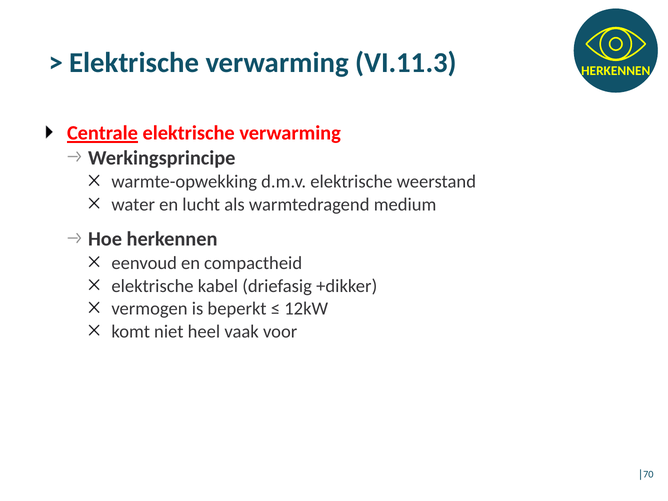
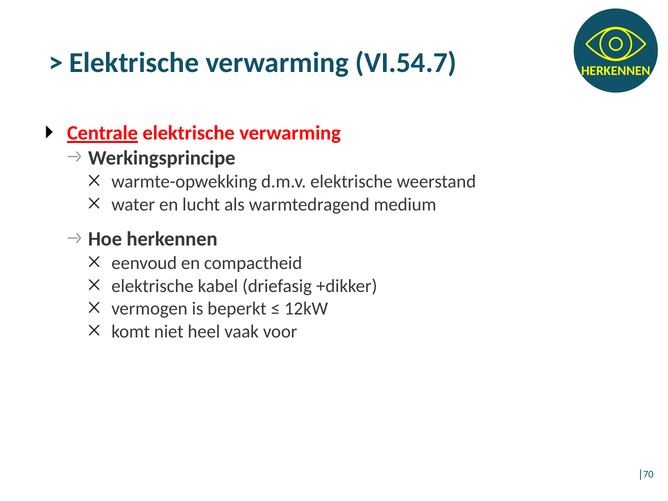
VI.11.3: VI.11.3 -> VI.54.7
